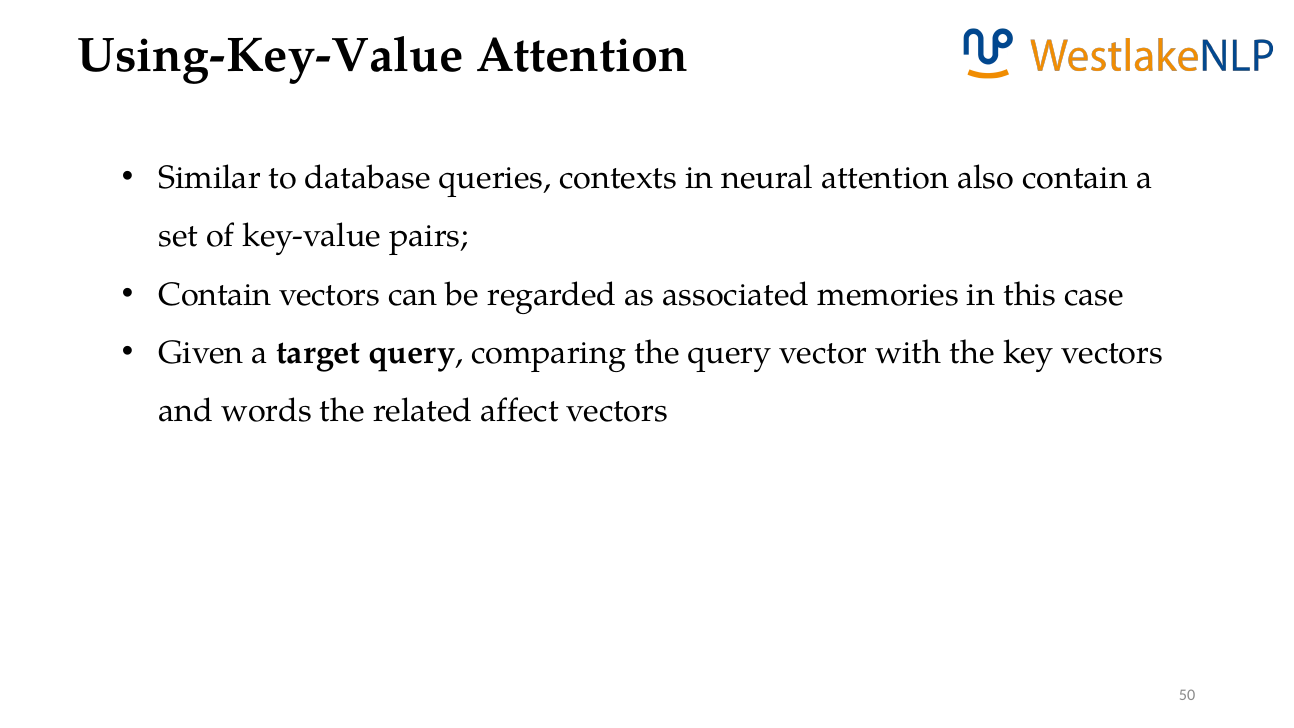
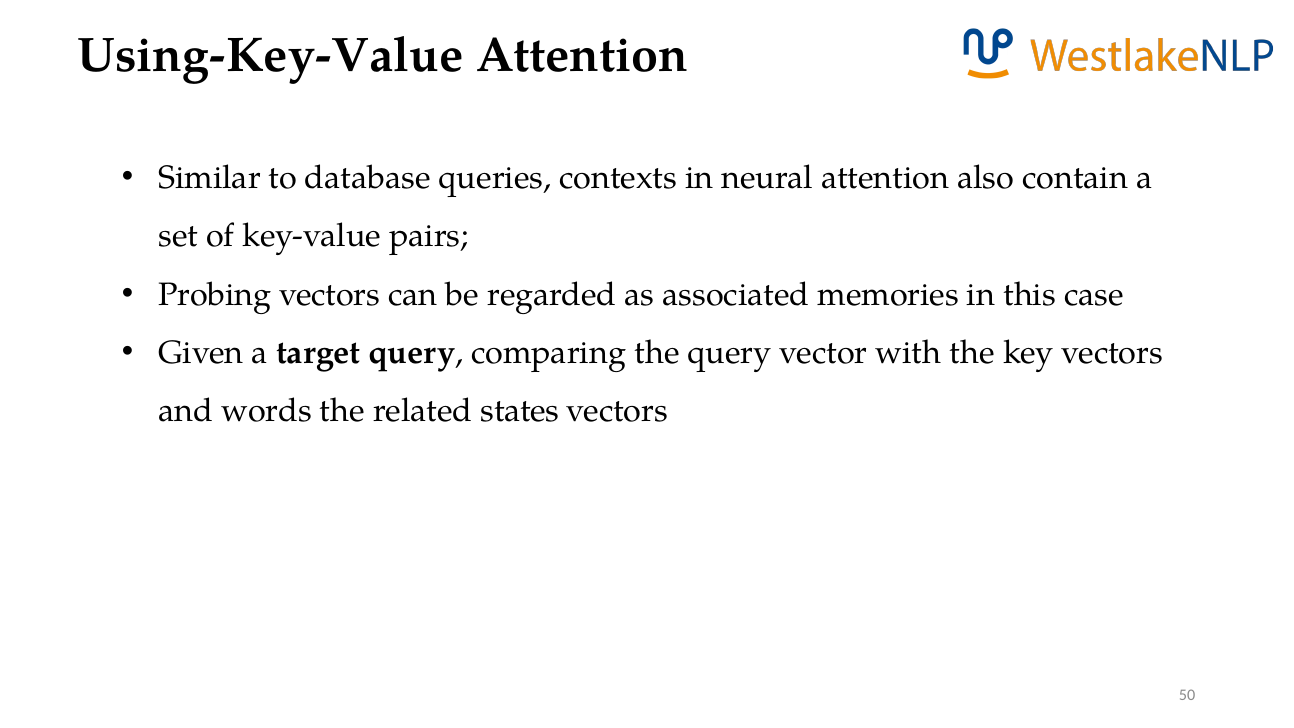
Contain at (215, 294): Contain -> Probing
affect: affect -> states
